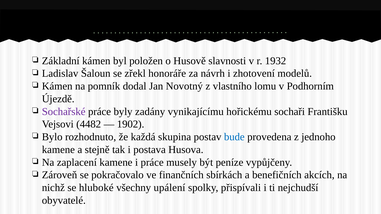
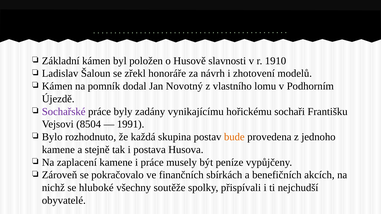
1932: 1932 -> 1910
4482: 4482 -> 8504
1902: 1902 -> 1991
bude colour: blue -> orange
upálení: upálení -> soutěže
